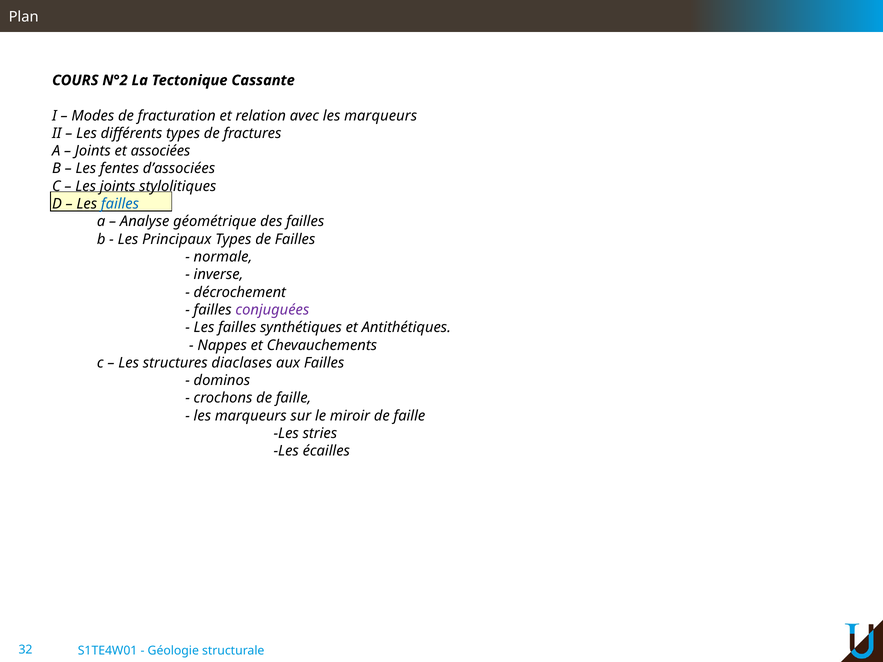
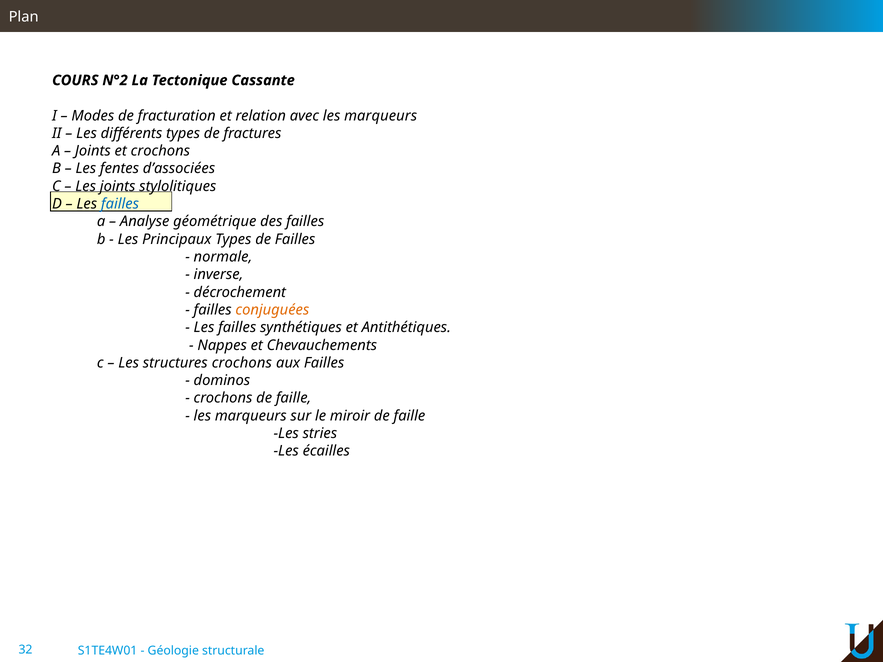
et associées: associées -> crochons
conjuguées colour: purple -> orange
structures diaclases: diaclases -> crochons
